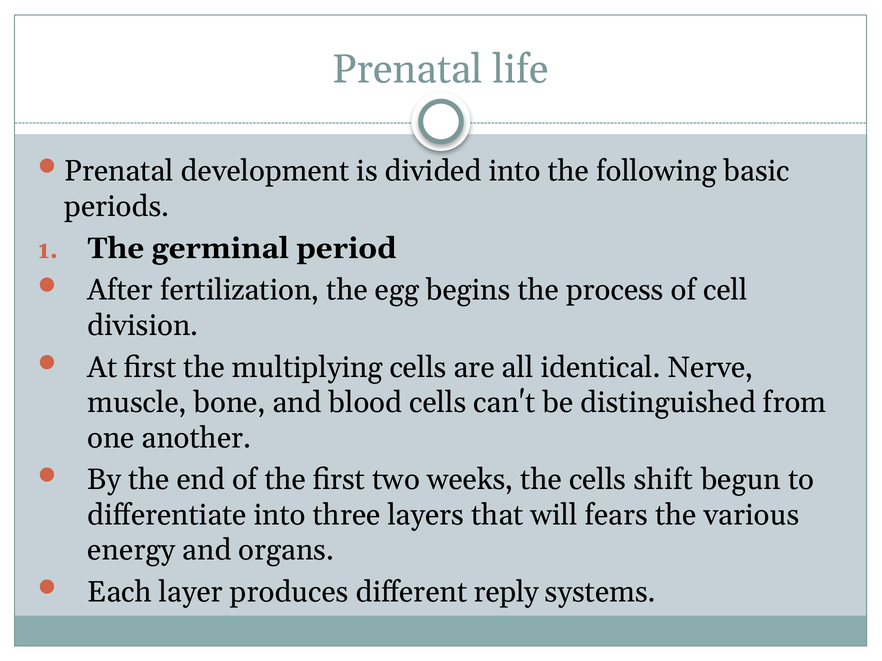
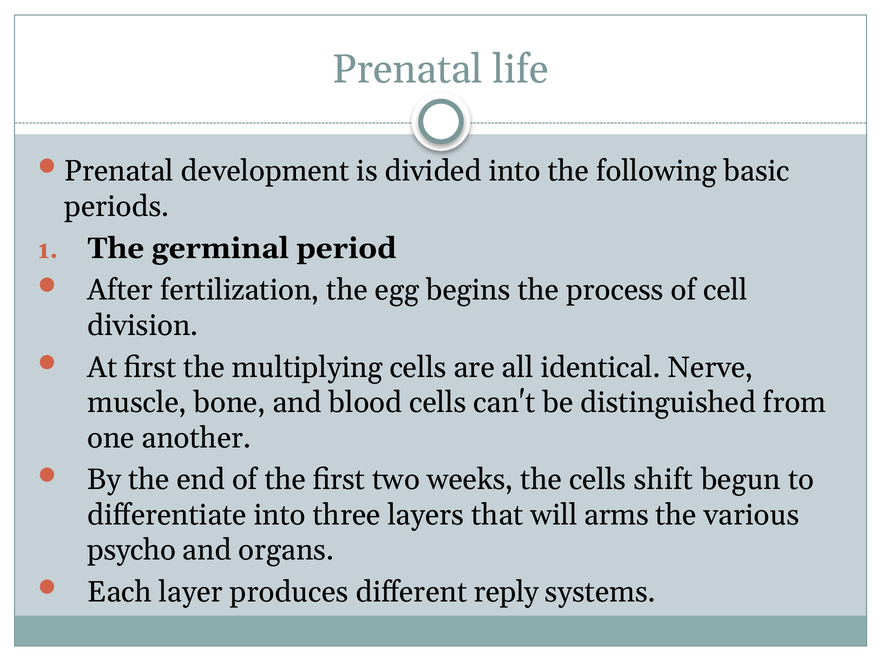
fears: fears -> arms
energy: energy -> psycho
